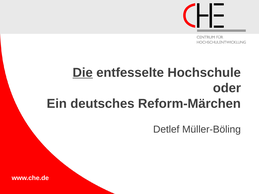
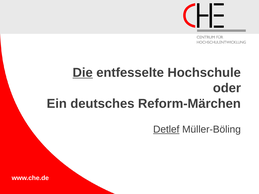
Detlef underline: none -> present
